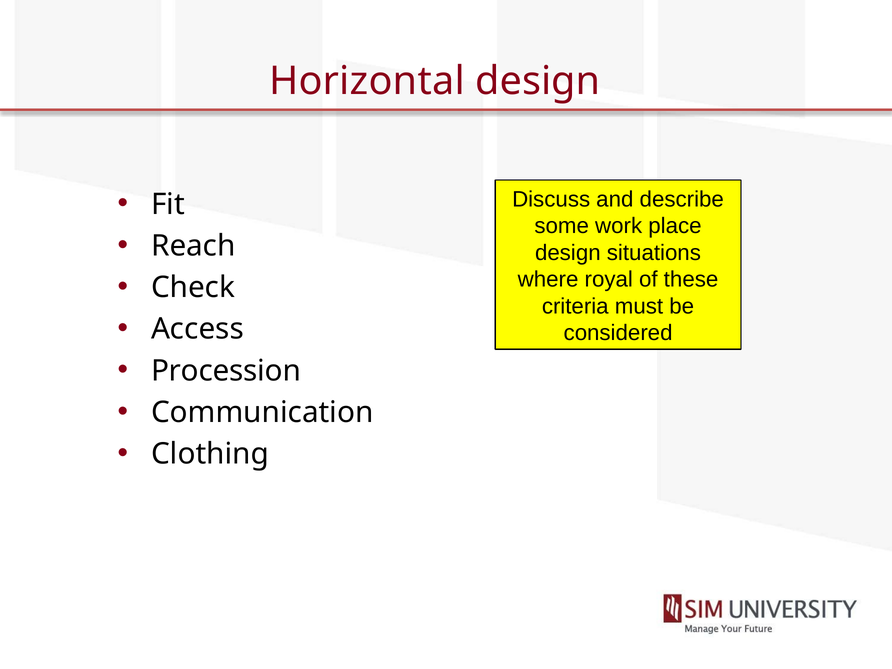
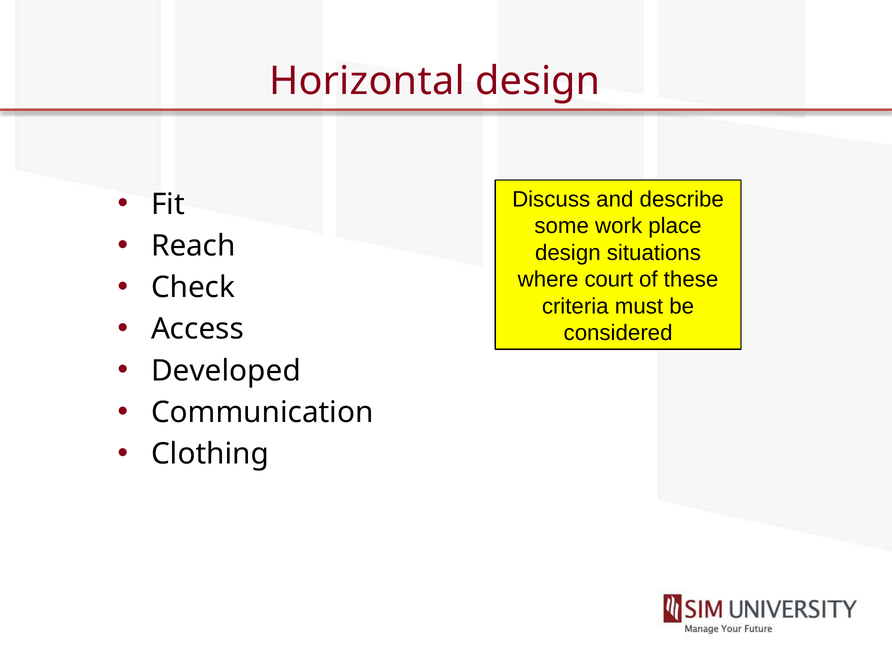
royal: royal -> court
Procession: Procession -> Developed
